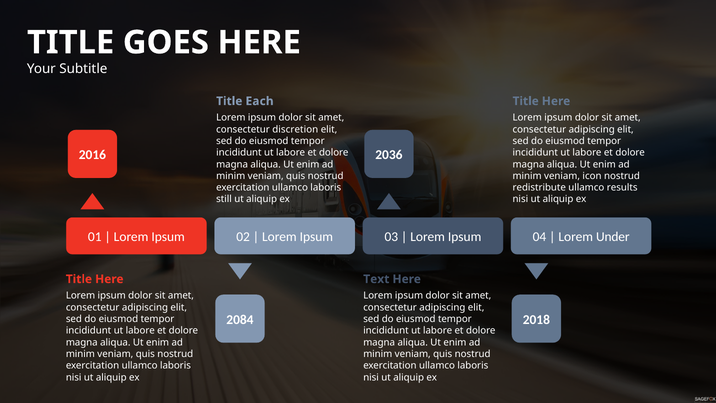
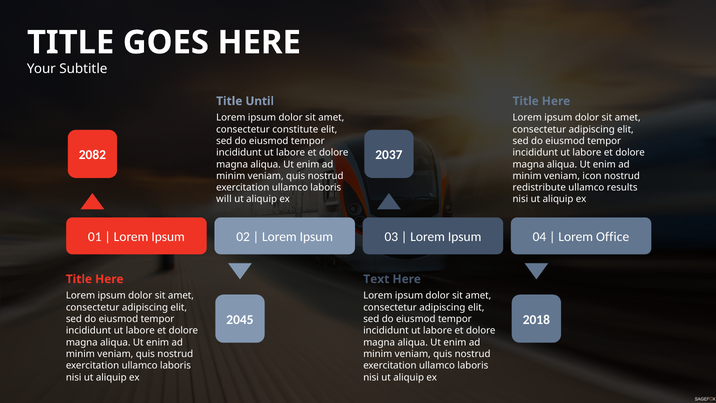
Each: Each -> Until
discretion: discretion -> constitute
2016: 2016 -> 2082
2036: 2036 -> 2037
still: still -> will
Under: Under -> Office
2084: 2084 -> 2045
